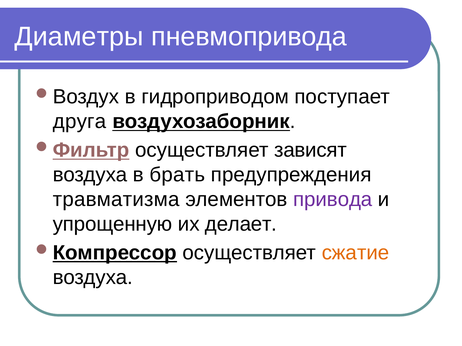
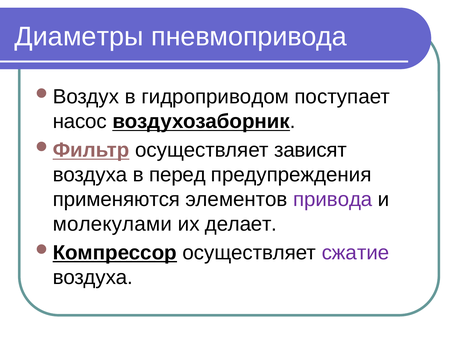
друга: друга -> насос
брать: брать -> перед
травматизма: травматизма -> применяются
упрощенную: упрощенную -> молекулами
сжатие colour: orange -> purple
